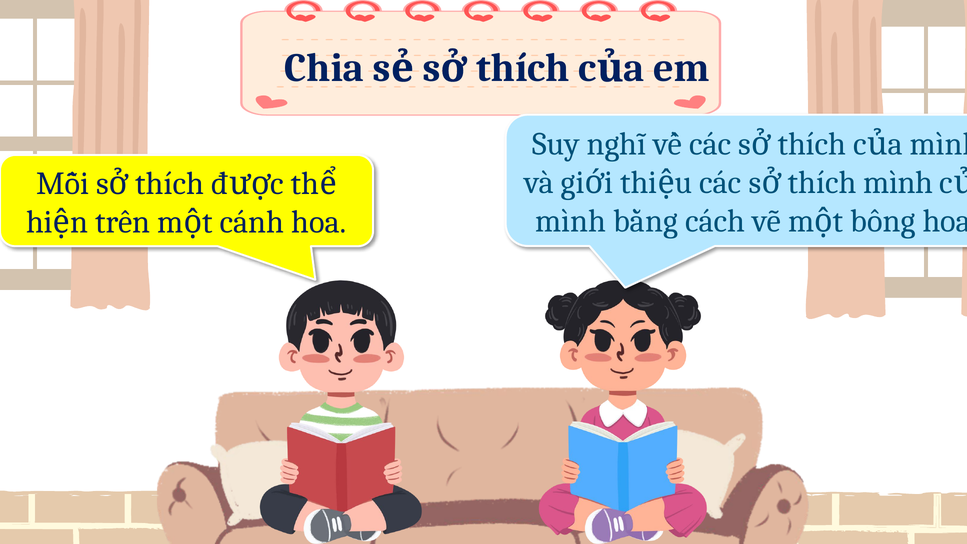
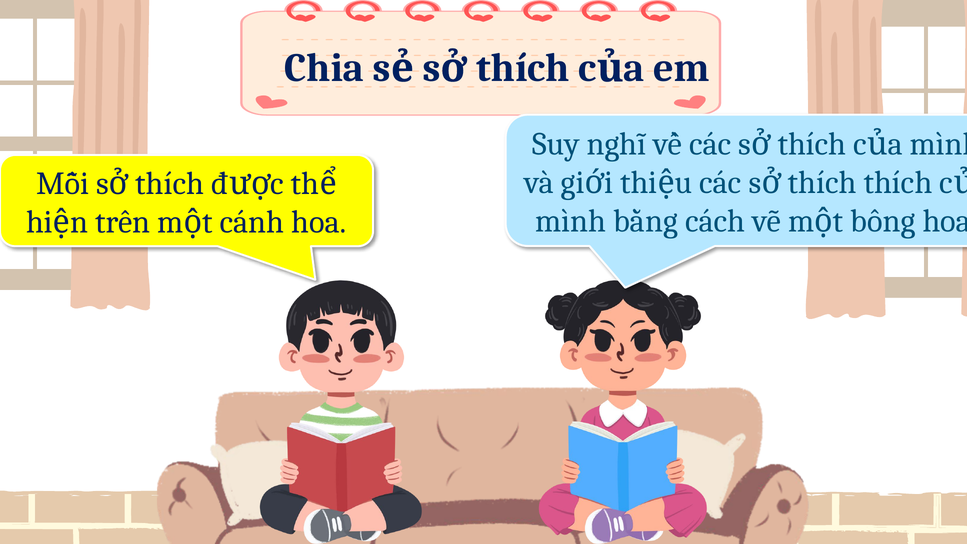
thích mình: mình -> thích
